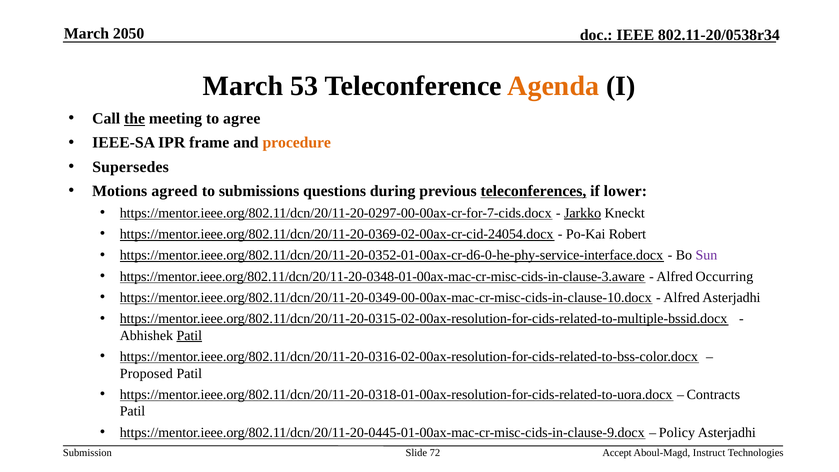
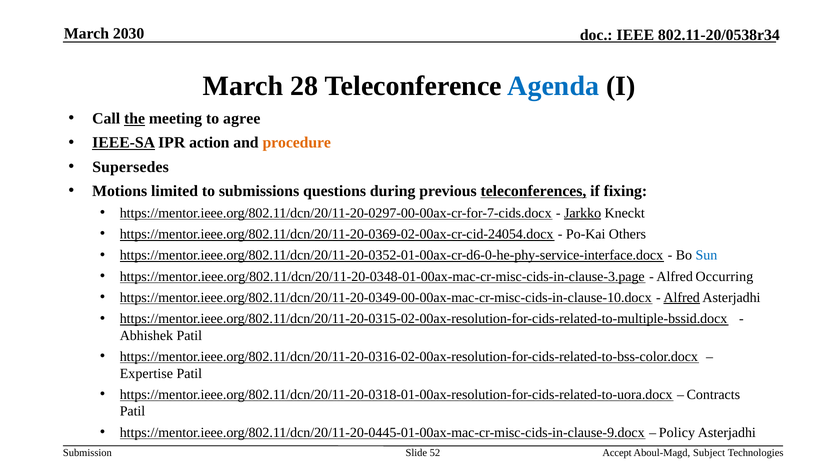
2050: 2050 -> 2030
53: 53 -> 28
Agenda colour: orange -> blue
IEEE-SA underline: none -> present
frame: frame -> action
agreed: agreed -> limited
lower: lower -> fixing
Robert: Robert -> Others
Sun colour: purple -> blue
https://mentor.ieee.org/802.11/dcn/20/11-20-0348-01-00ax-mac-cr-misc-cids-in-clause-3.aware: https://mentor.ieee.org/802.11/dcn/20/11-20-0348-01-00ax-mac-cr-misc-cids-in-clause-3.aware -> https://mentor.ieee.org/802.11/dcn/20/11-20-0348-01-00ax-mac-cr-misc-cids-in-clause-3.page
Alfred at (682, 298) underline: none -> present
Patil at (189, 335) underline: present -> none
Proposed: Proposed -> Expertise
72: 72 -> 52
Instruct: Instruct -> Subject
